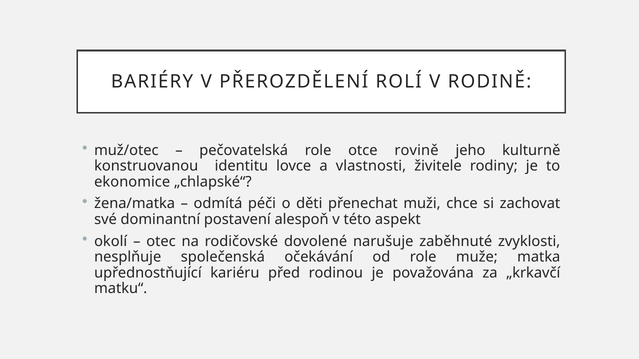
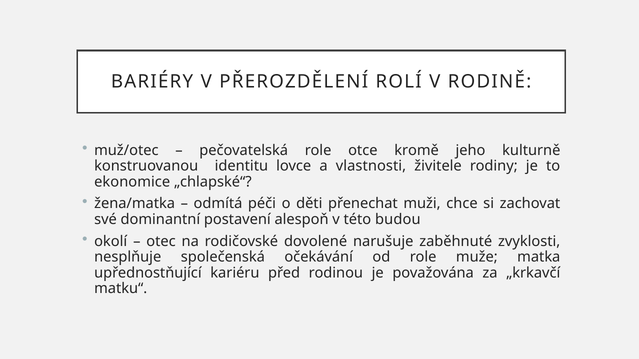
rovině: rovině -> kromě
aspekt: aspekt -> budou
